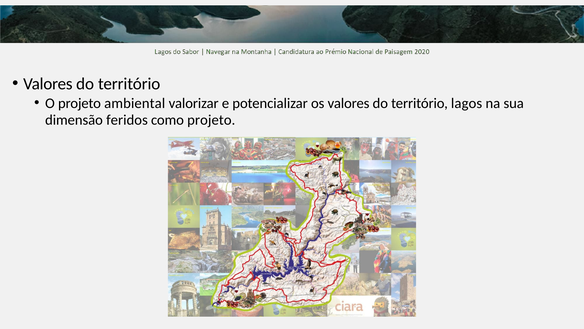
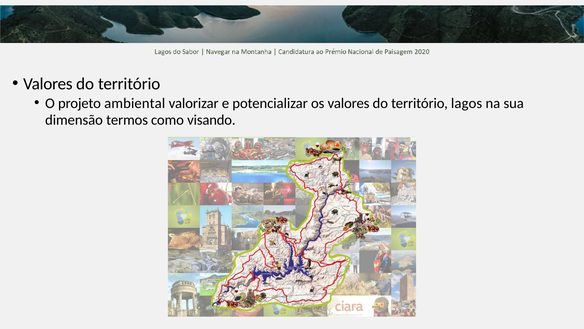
feridos: feridos -> termos
como projeto: projeto -> visando
